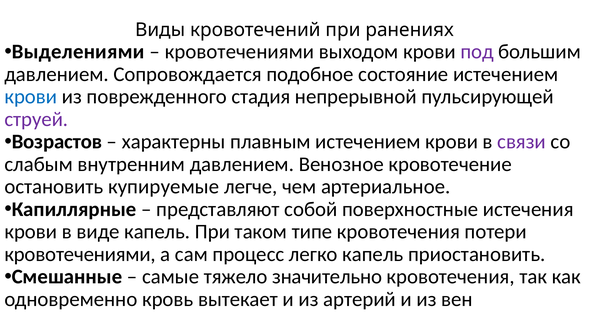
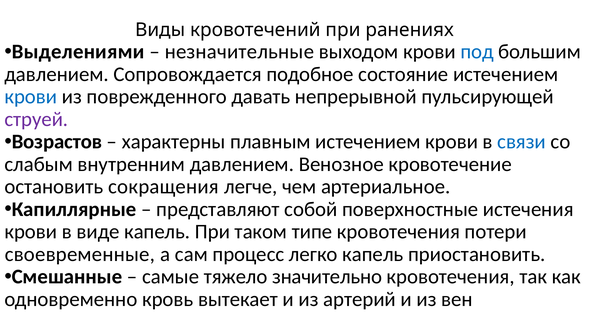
кровотечениями at (239, 52): кровотечениями -> незначительные
под colour: purple -> blue
стадия: стадия -> давать
связи colour: purple -> blue
купируемые: купируемые -> сокращения
кровотечениями at (80, 254): кровотечениями -> своевременные
